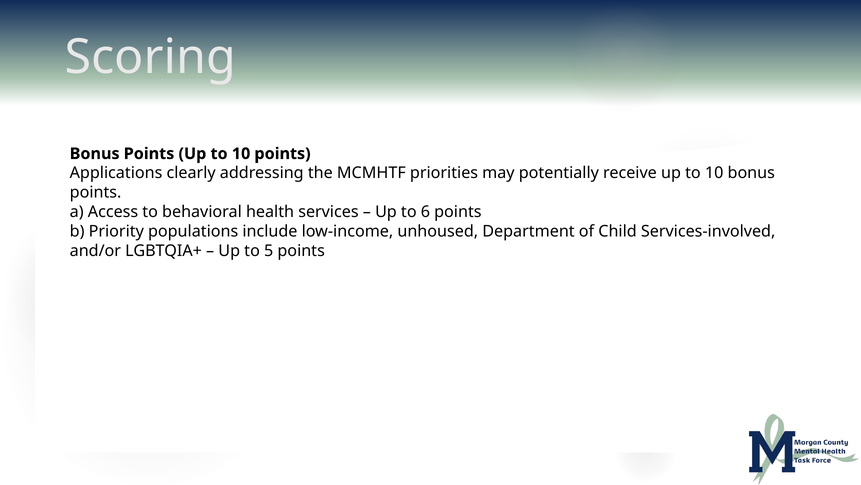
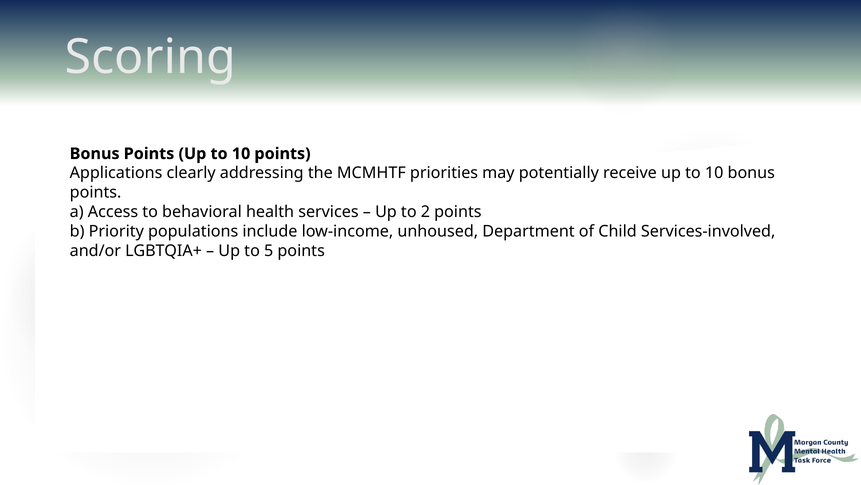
6: 6 -> 2
